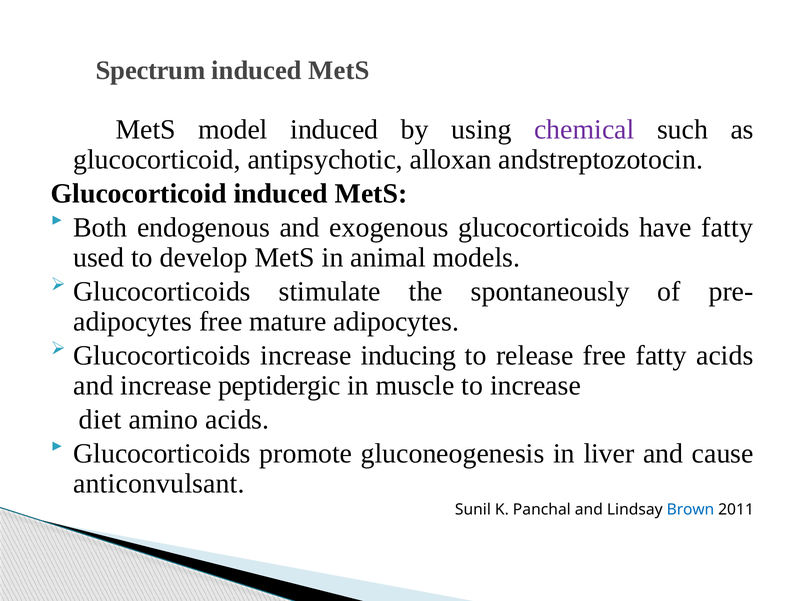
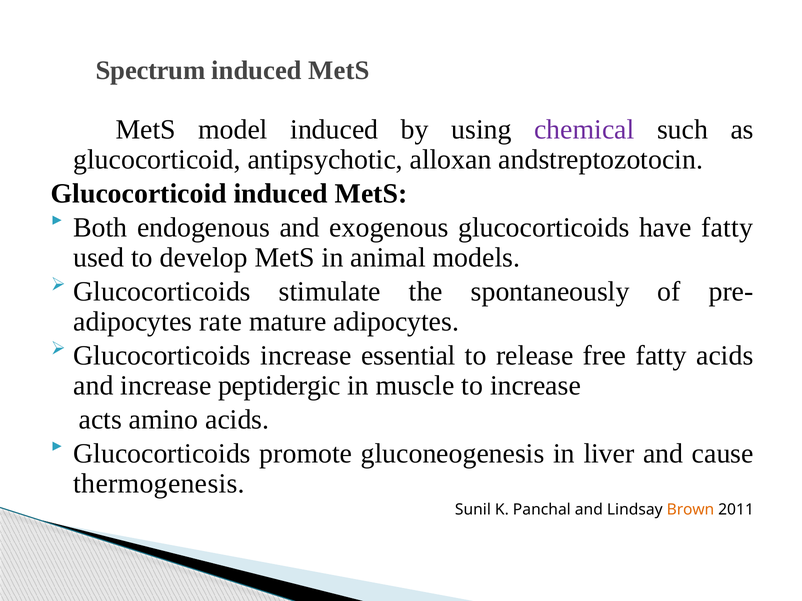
adipocytes free: free -> rate
inducing: inducing -> essential
diet: diet -> acts
anticonvulsant: anticonvulsant -> thermogenesis
Brown colour: blue -> orange
